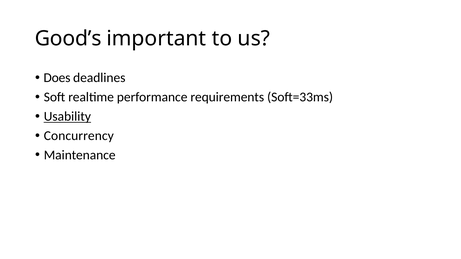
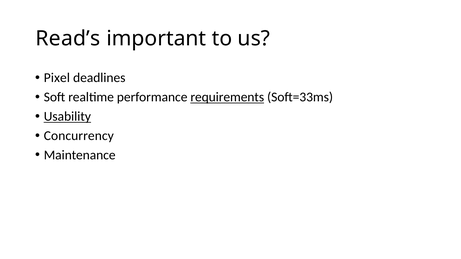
Good’s: Good’s -> Read’s
Does: Does -> Pixel
requirements underline: none -> present
